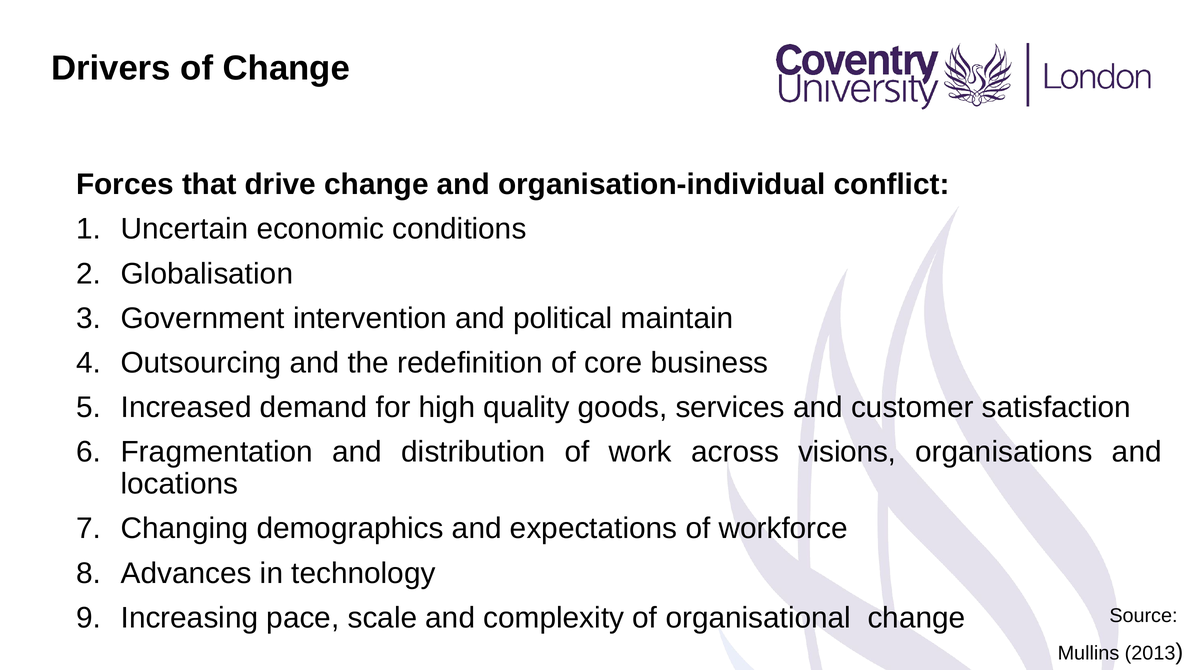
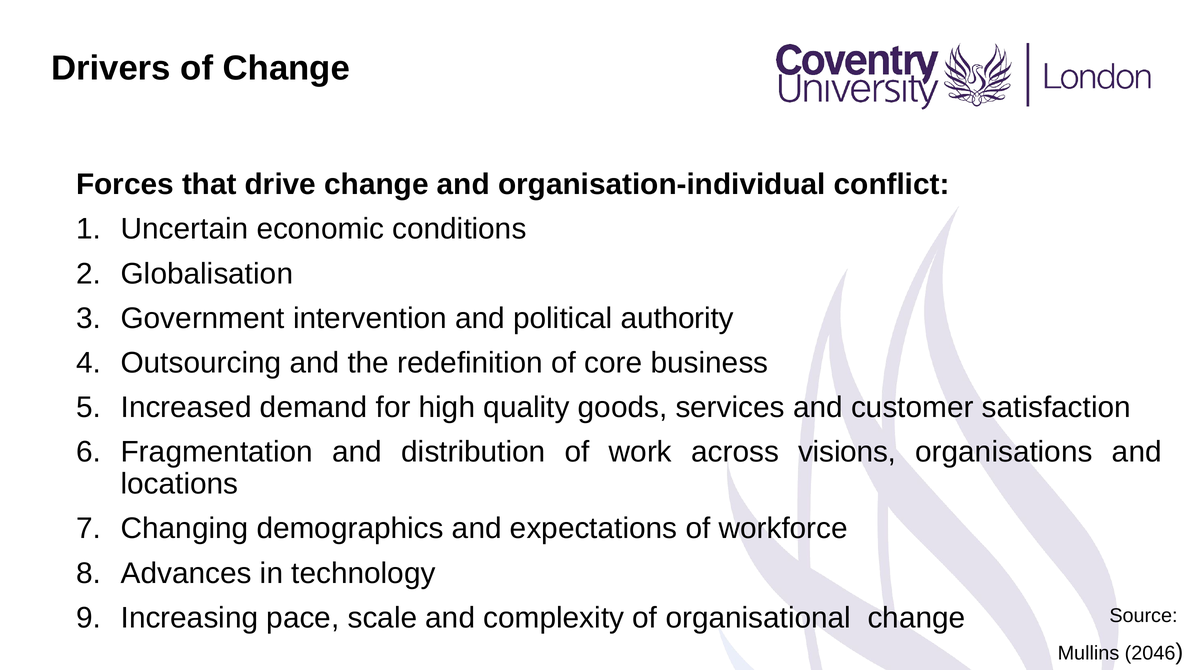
maintain: maintain -> authority
2013: 2013 -> 2046
